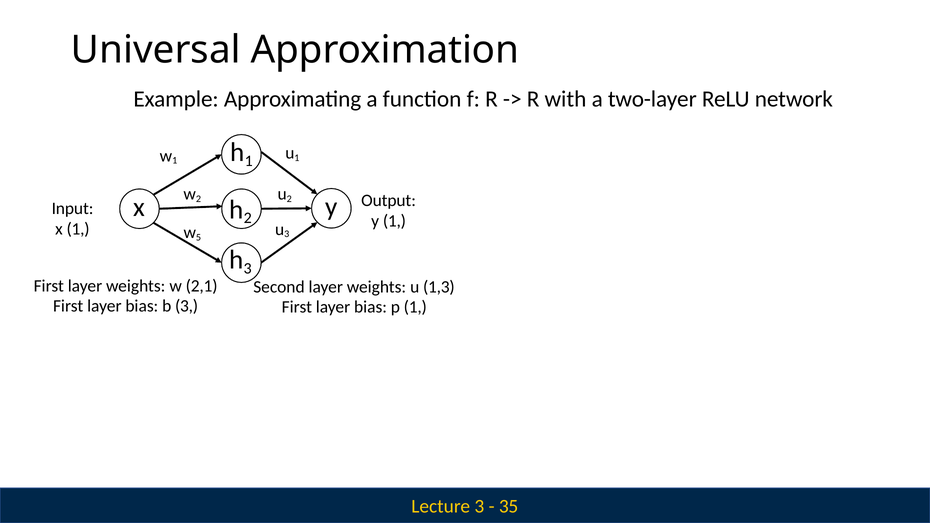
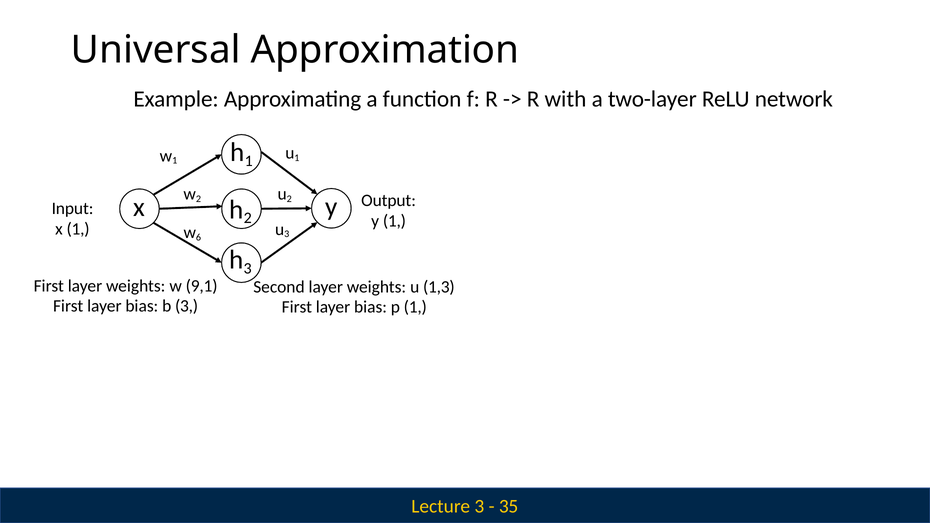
5: 5 -> 6
2,1: 2,1 -> 9,1
